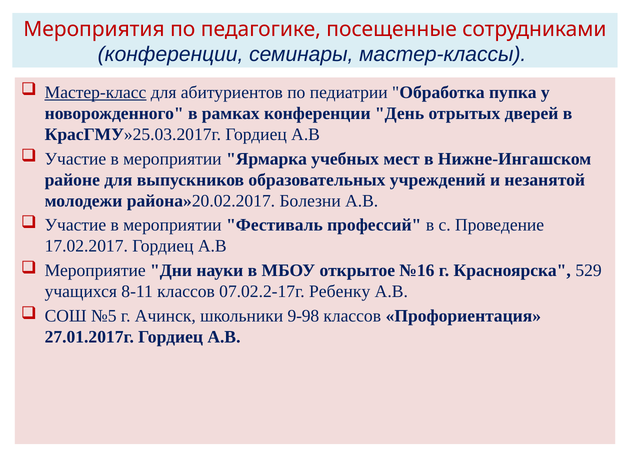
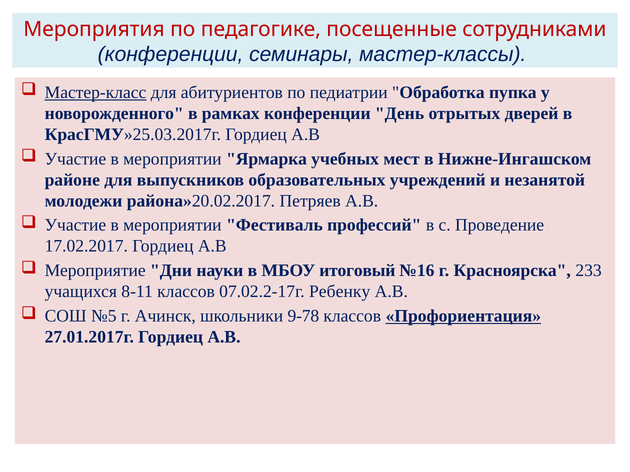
Болезни: Болезни -> Петряев
открытое: открытое -> итоговый
529: 529 -> 233
9-98: 9-98 -> 9-78
Профориентация underline: none -> present
